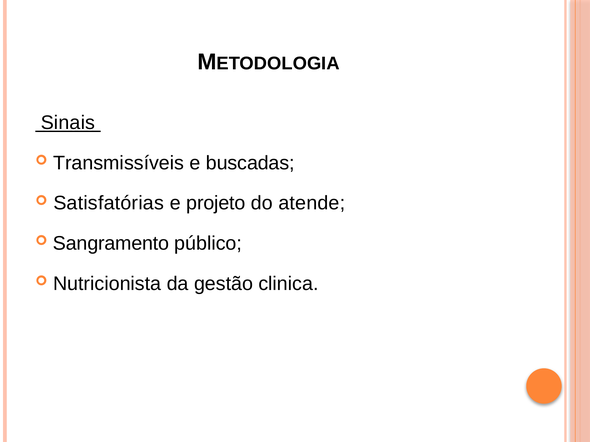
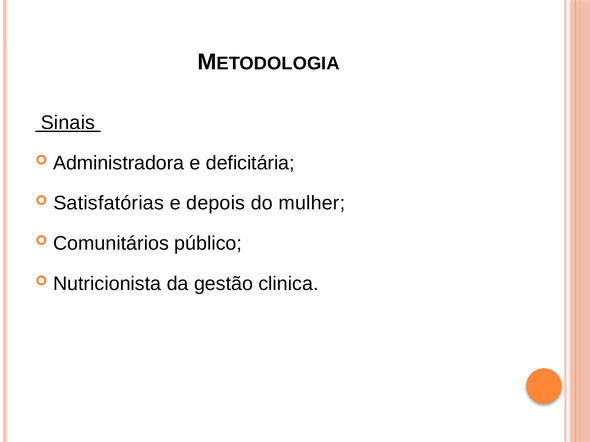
Transmissíveis: Transmissíveis -> Administradora
buscadas: buscadas -> deficitária
projeto: projeto -> depois
atende: atende -> mulher
Sangramento: Sangramento -> Comunitários
